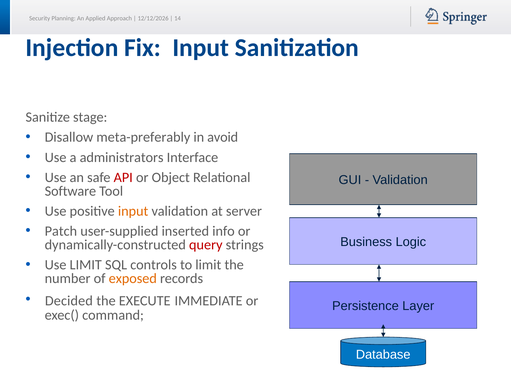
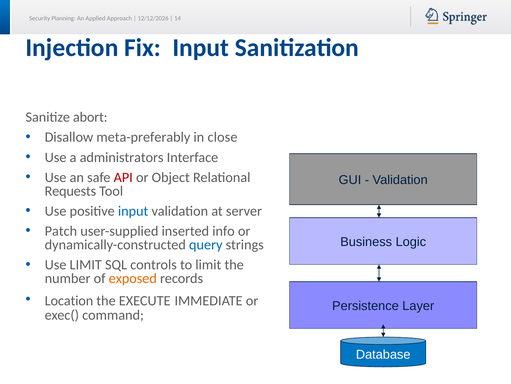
stage: stage -> abort
avoid: avoid -> close
Software: Software -> Requests
input at (133, 211) colour: orange -> blue
query colour: red -> blue
Decided: Decided -> Location
